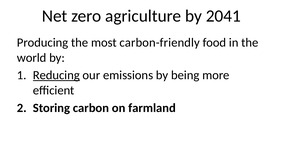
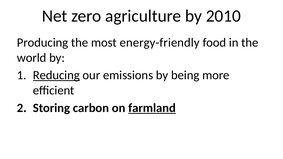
2041: 2041 -> 2010
carbon-friendly: carbon-friendly -> energy-friendly
farmland underline: none -> present
